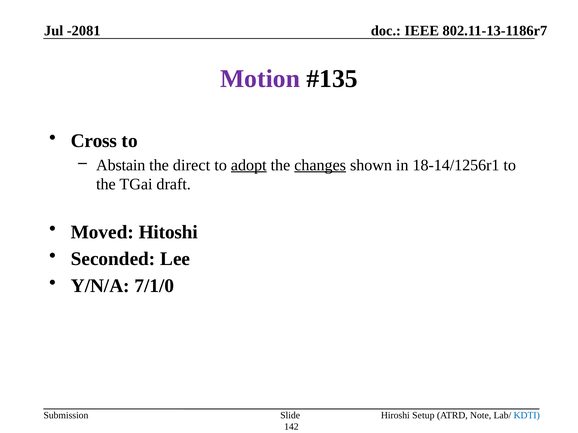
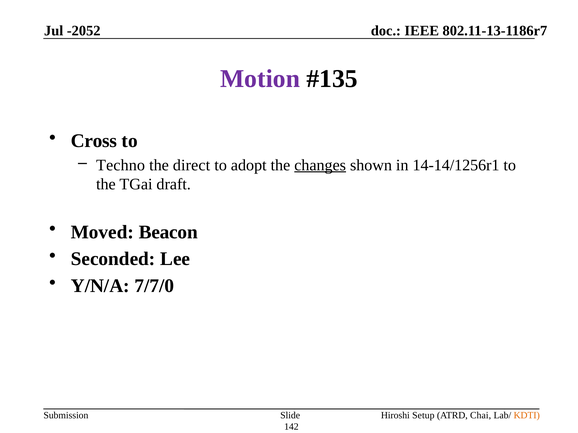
-2081: -2081 -> -2052
Abstain: Abstain -> Techno
adopt underline: present -> none
18-14/1256r1: 18-14/1256r1 -> 14-14/1256r1
Hitoshi: Hitoshi -> Beacon
7/1/0: 7/1/0 -> 7/7/0
Note: Note -> Chai
KDTI colour: blue -> orange
